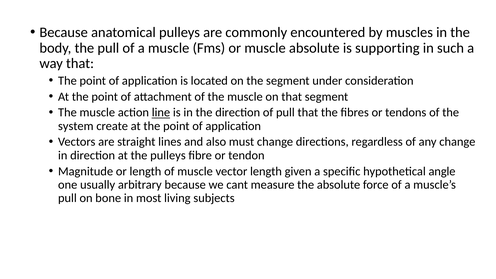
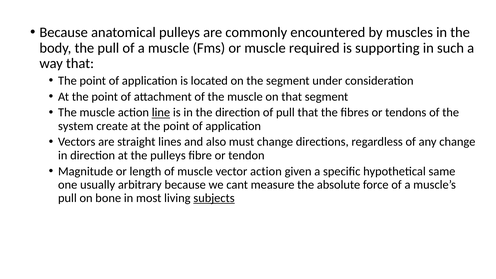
muscle absolute: absolute -> required
vector length: length -> action
angle: angle -> same
subjects underline: none -> present
